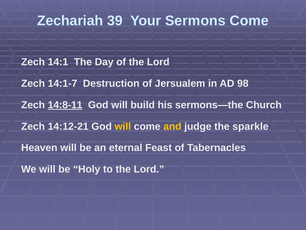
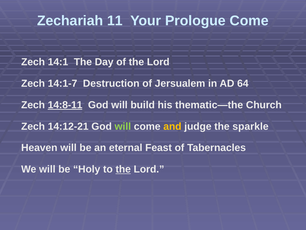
39: 39 -> 11
Sermons: Sermons -> Prologue
98: 98 -> 64
sermons—the: sermons—the -> thematic—the
will at (123, 126) colour: yellow -> light green
the at (123, 169) underline: none -> present
